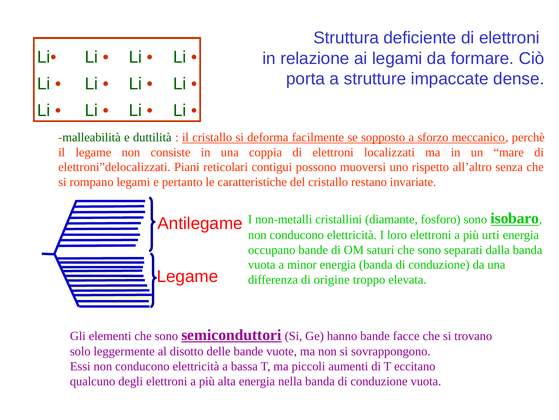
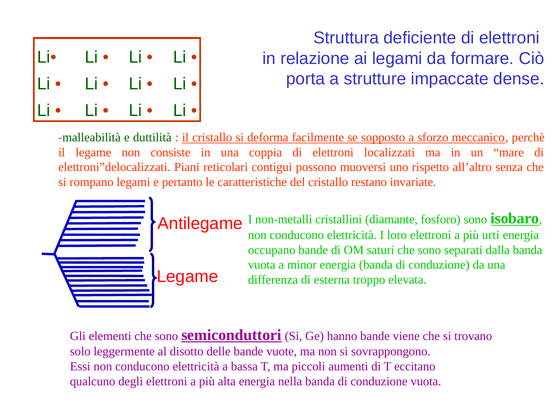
origine: origine -> esterna
facce: facce -> viene
